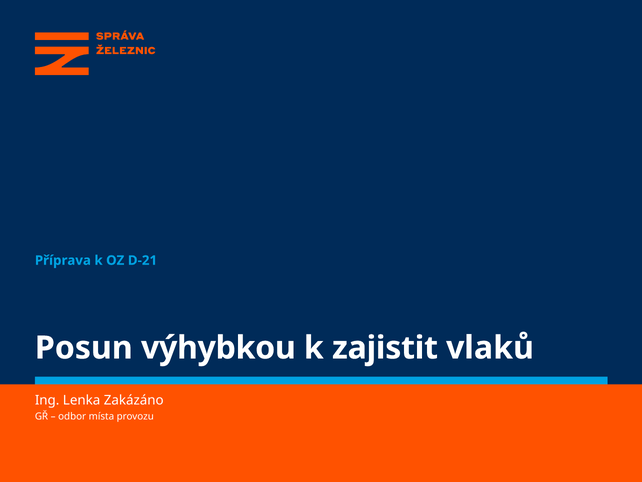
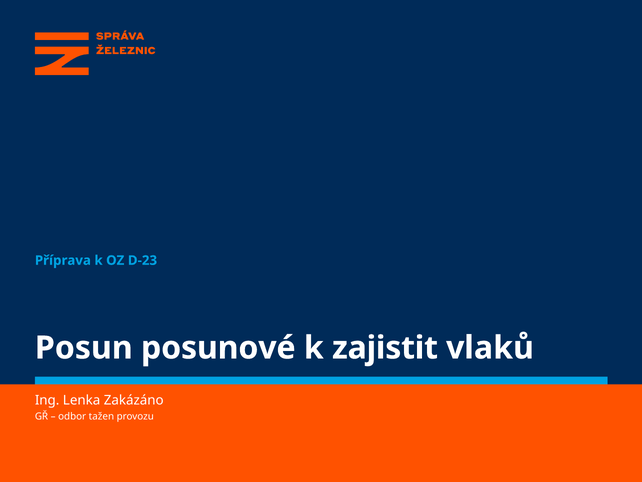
D-21: D-21 -> D-23
výhybkou: výhybkou -> posunové
místa: místa -> tažen
